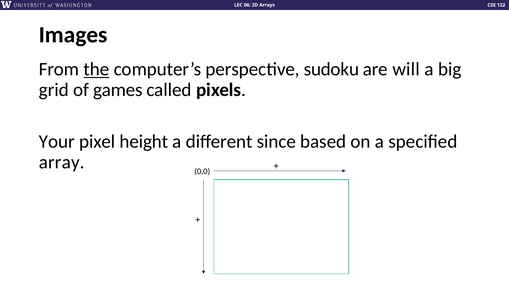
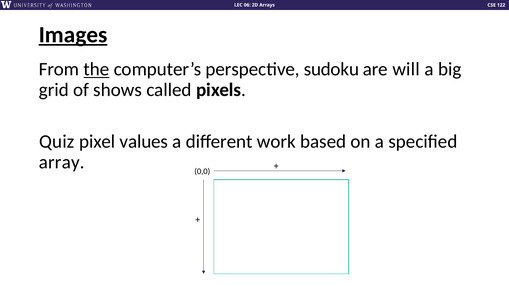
Images underline: none -> present
games: games -> shows
Your: Your -> Quiz
height: height -> values
since: since -> work
